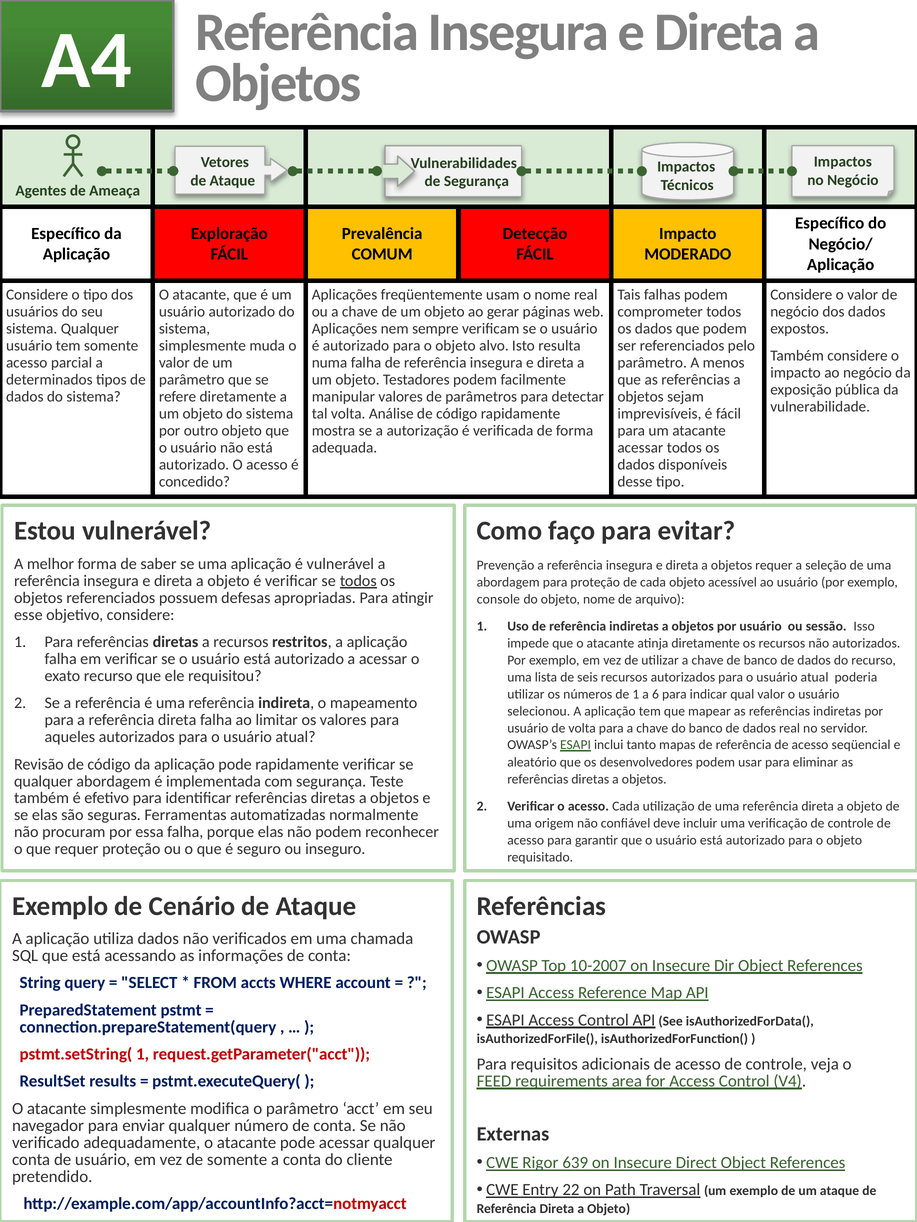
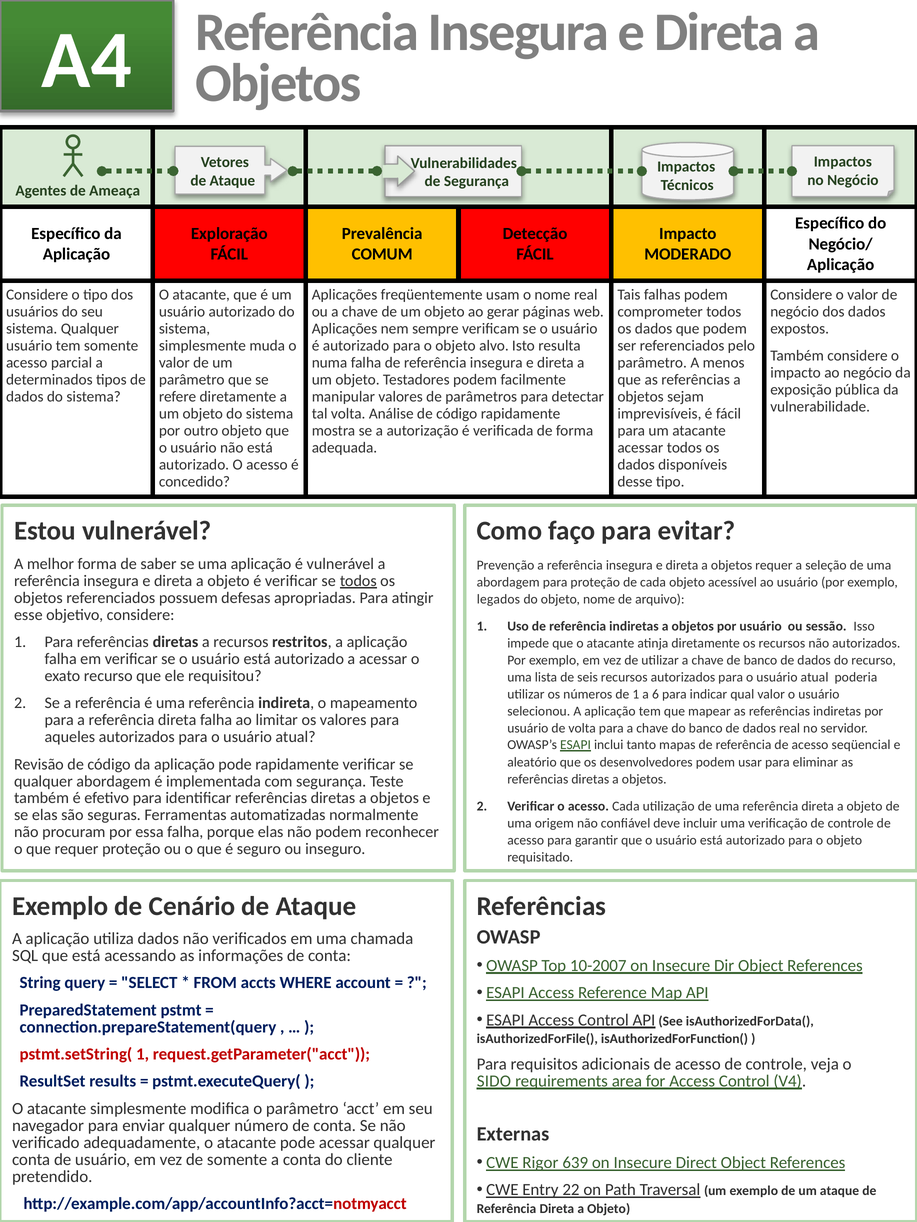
console: console -> legados
FEED: FEED -> SIDO
